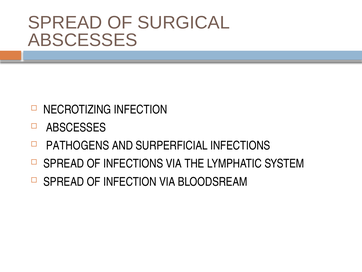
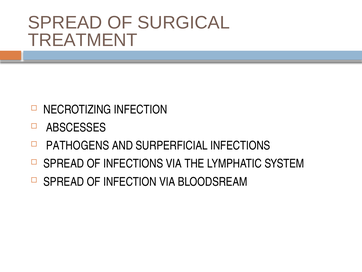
ABSCESSES at (83, 40): ABSCESSES -> TREATMENT
